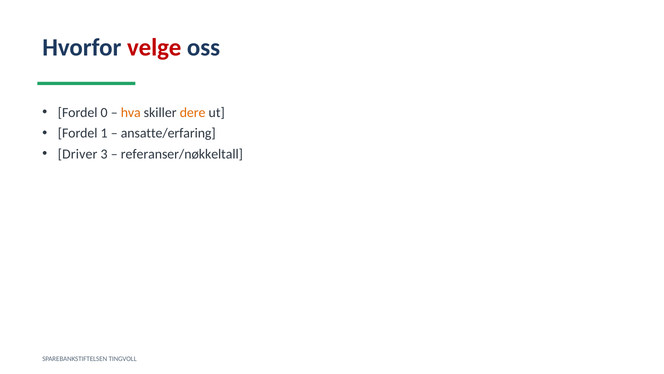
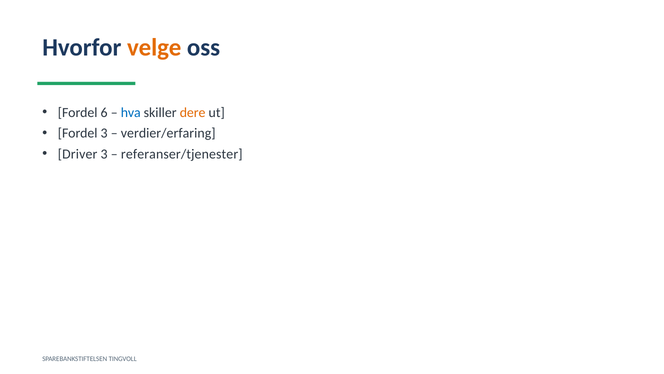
velge colour: red -> orange
0: 0 -> 6
hva colour: orange -> blue
Fordel 1: 1 -> 3
ansatte/erfaring: ansatte/erfaring -> verdier/erfaring
referanser/nøkkeltall: referanser/nøkkeltall -> referanser/tjenester
